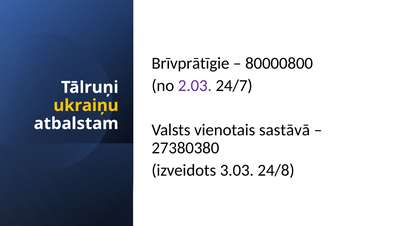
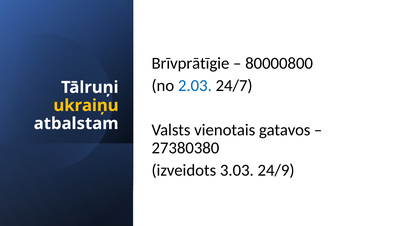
2.03 colour: purple -> blue
sastāvā: sastāvā -> gatavos
24/8: 24/8 -> 24/9
